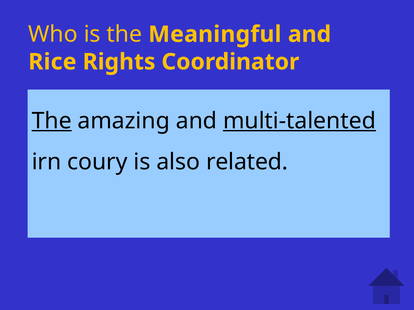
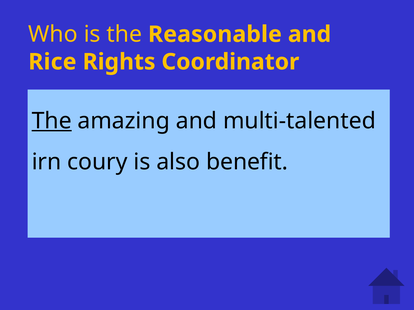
Meaningful: Meaningful -> Reasonable
multi-talented underline: present -> none
related: related -> benefit
